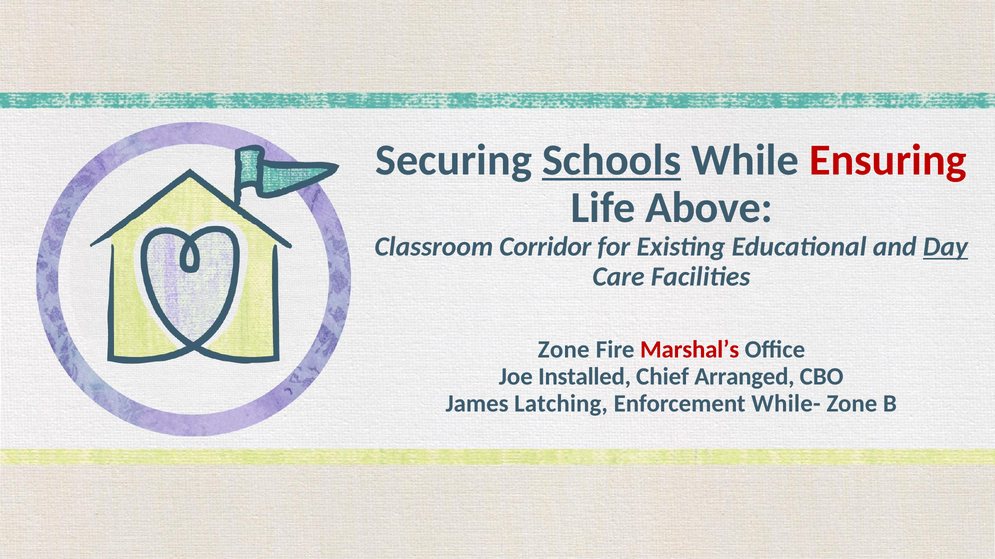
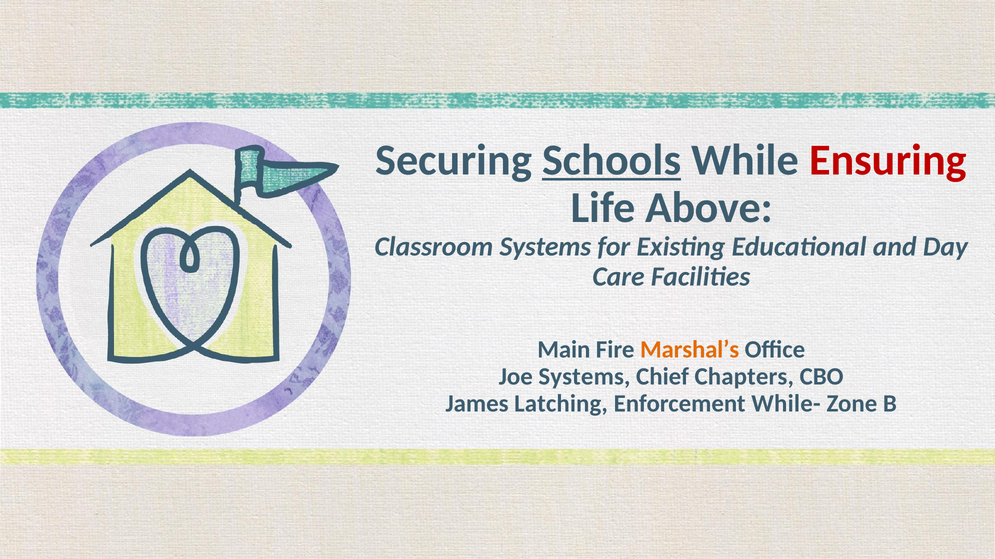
Classroom Corridor: Corridor -> Systems
Day underline: present -> none
Zone at (564, 350): Zone -> Main
Marshal’s colour: red -> orange
Joe Installed: Installed -> Systems
Arranged: Arranged -> Chapters
